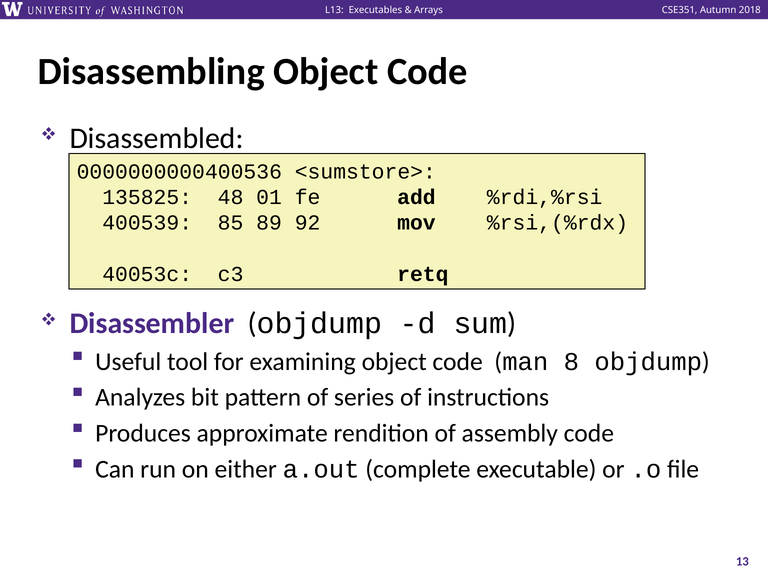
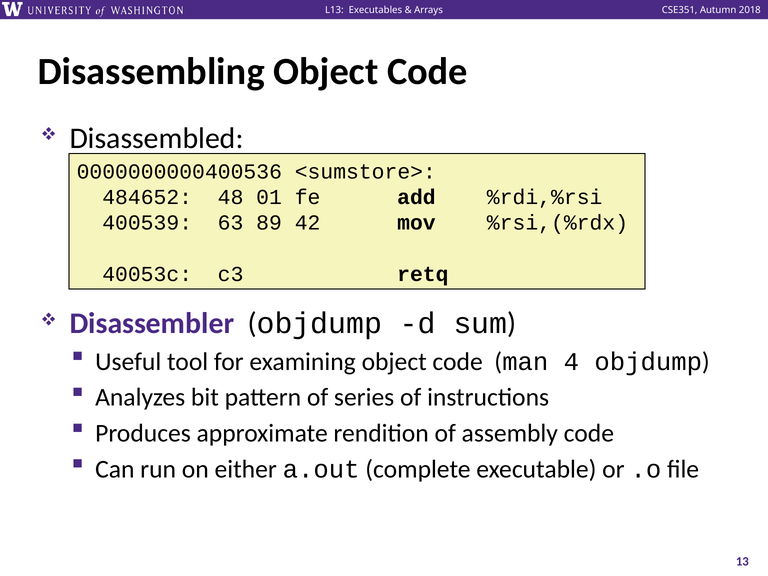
135825: 135825 -> 484652
85: 85 -> 63
92: 92 -> 42
8: 8 -> 4
